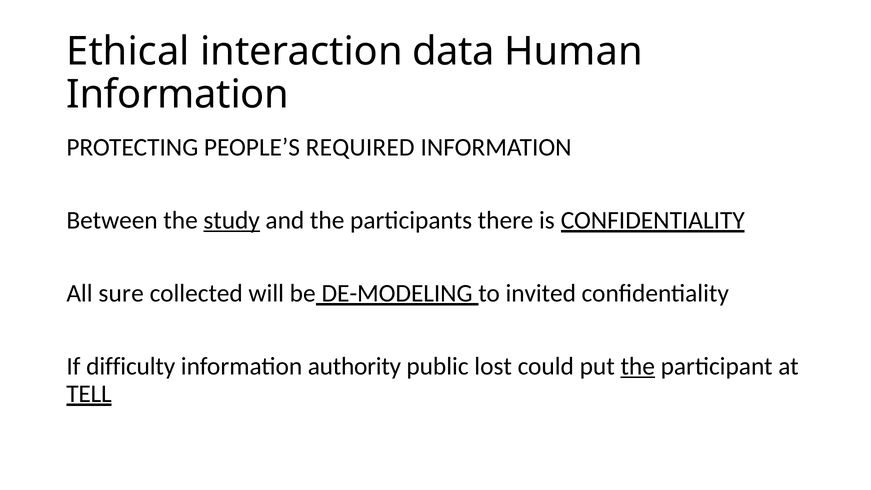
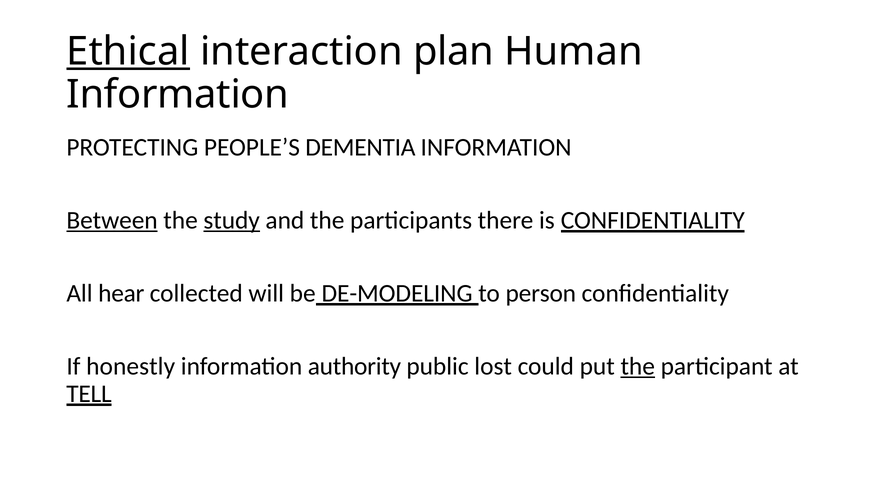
Ethical underline: none -> present
data: data -> plan
REQUIRED: REQUIRED -> DEMENTIA
Between underline: none -> present
sure: sure -> hear
invited: invited -> person
difficulty: difficulty -> honestly
